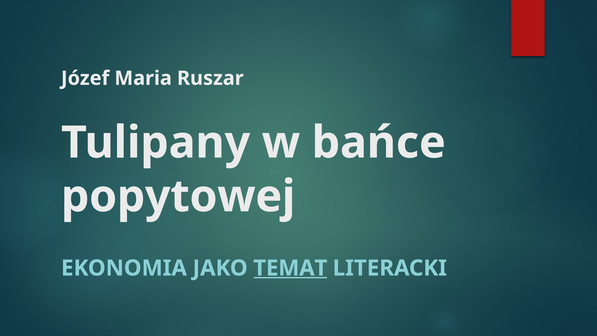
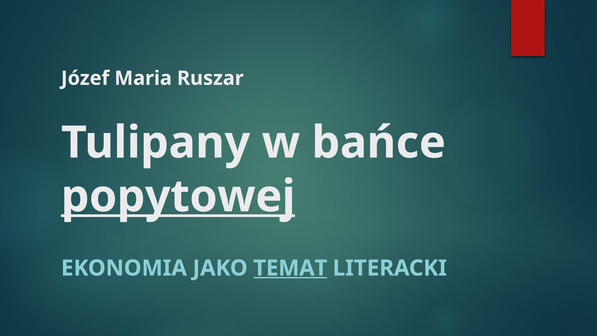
popytowej underline: none -> present
